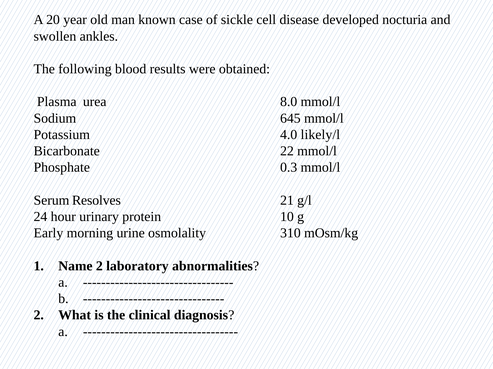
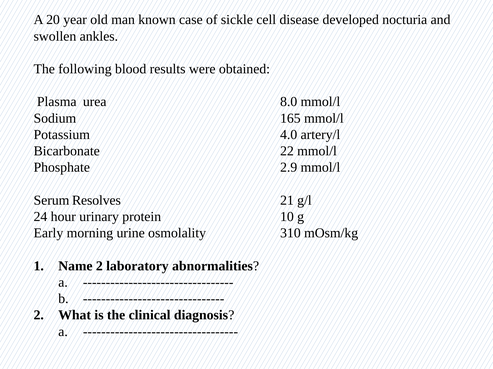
645: 645 -> 165
likely/l: likely/l -> artery/l
0.3: 0.3 -> 2.9
